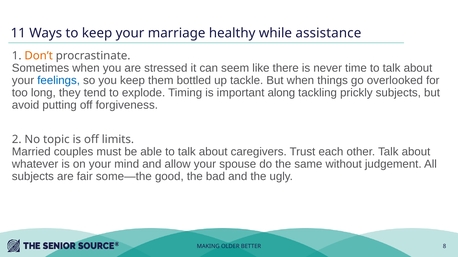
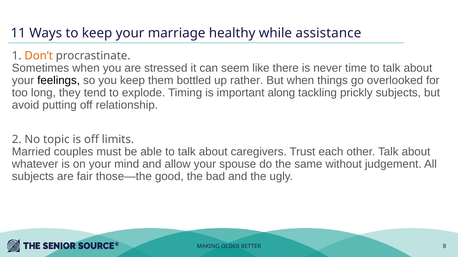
feelings colour: blue -> black
tackle: tackle -> rather
forgiveness: forgiveness -> relationship
some—the: some—the -> those—the
